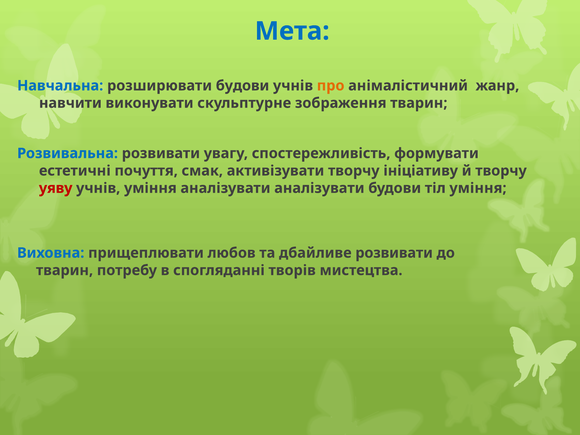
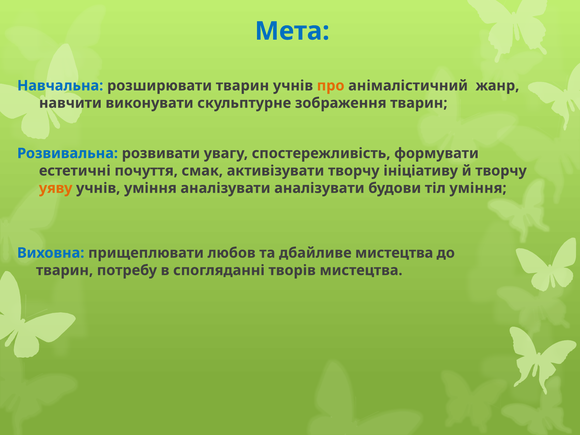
розширювати будови: будови -> тварин
уяву colour: red -> orange
дбайливе розвивати: розвивати -> мистецтва
